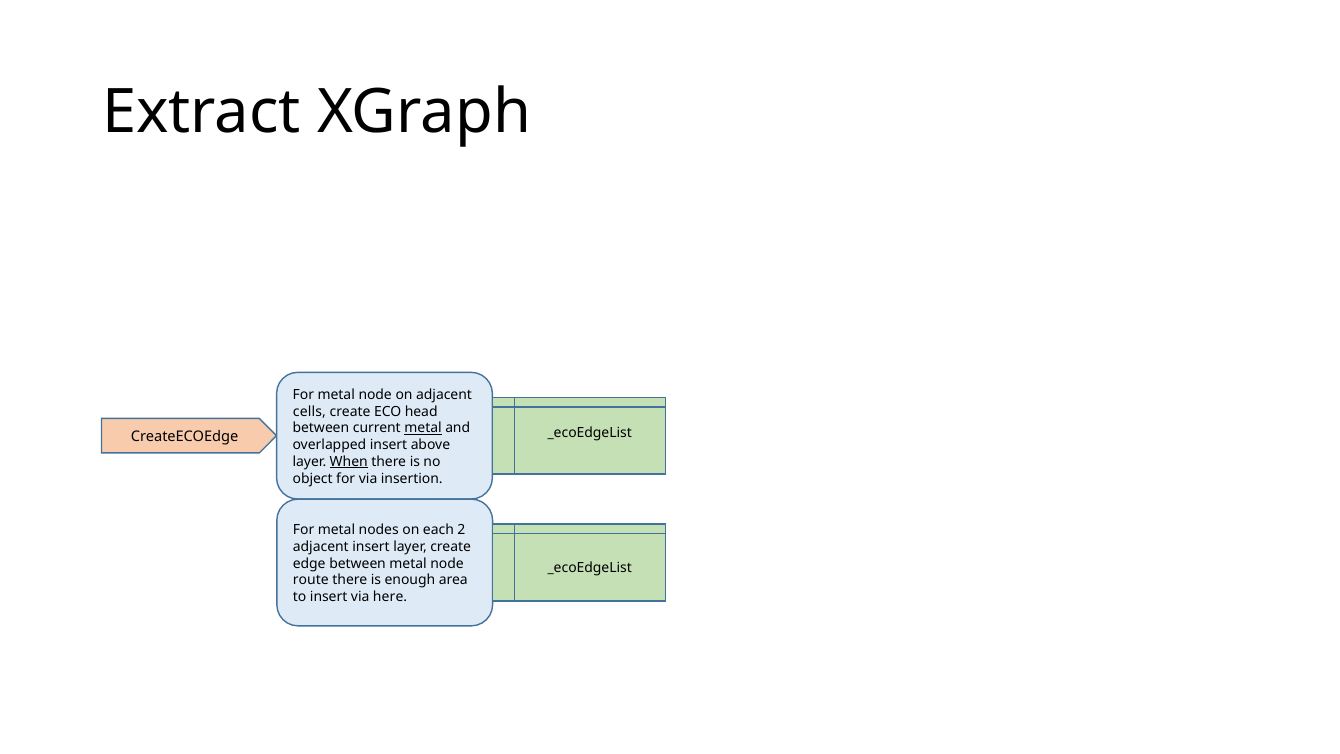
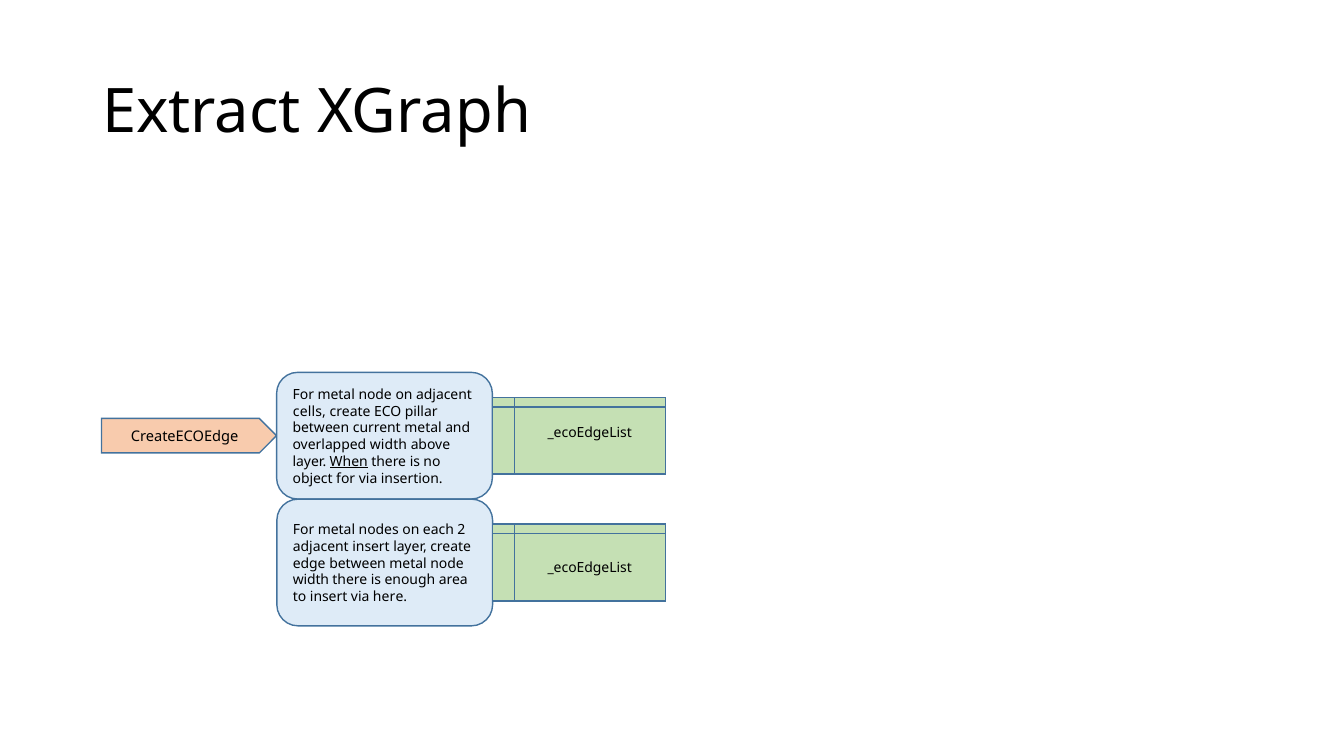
head: head -> pillar
metal at (423, 428) underline: present -> none
overlapped insert: insert -> width
route at (311, 580): route -> width
